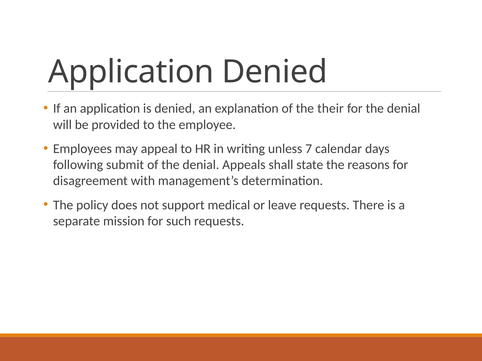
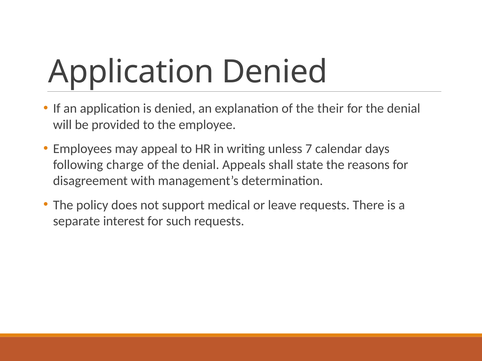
submit: submit -> charge
mission: mission -> interest
